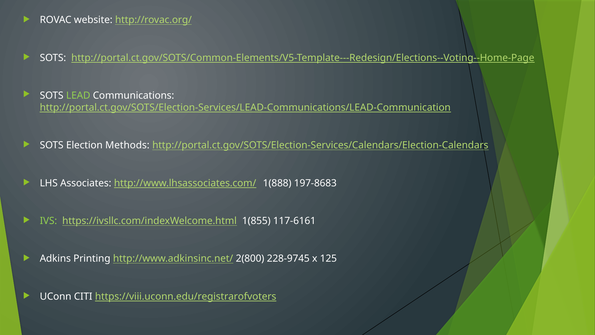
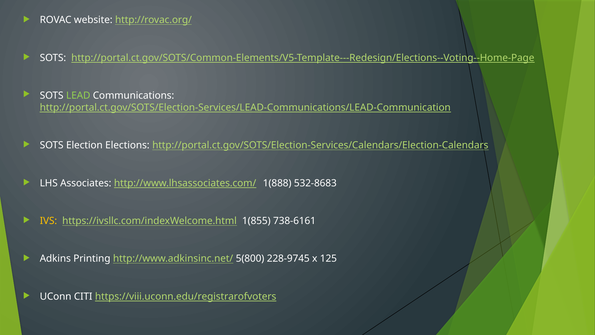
Methods: Methods -> Elections
197-8683: 197-8683 -> 532-8683
IVS colour: light green -> yellow
117-6161: 117-6161 -> 738-6161
2(800: 2(800 -> 5(800
